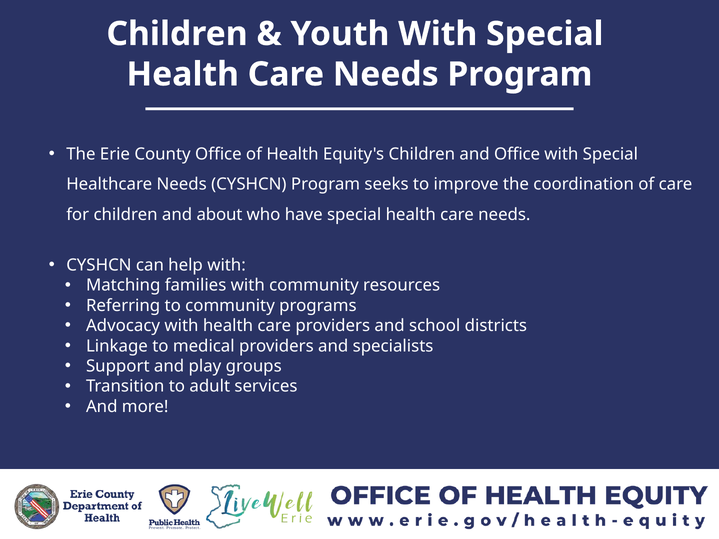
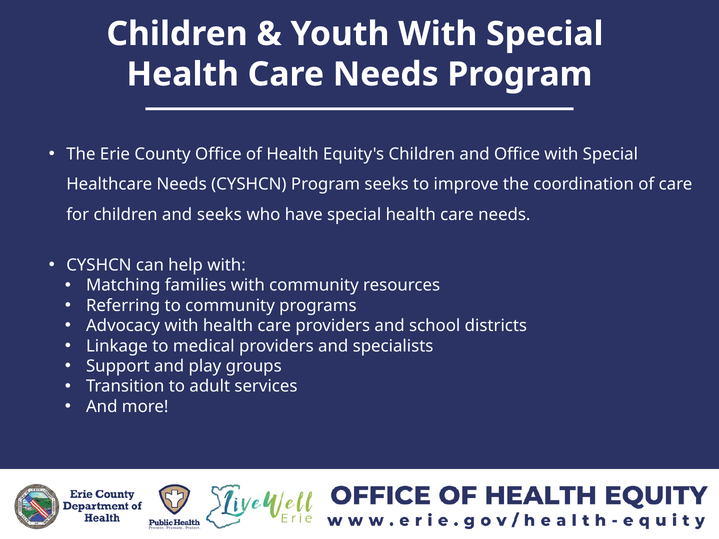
and about: about -> seeks
